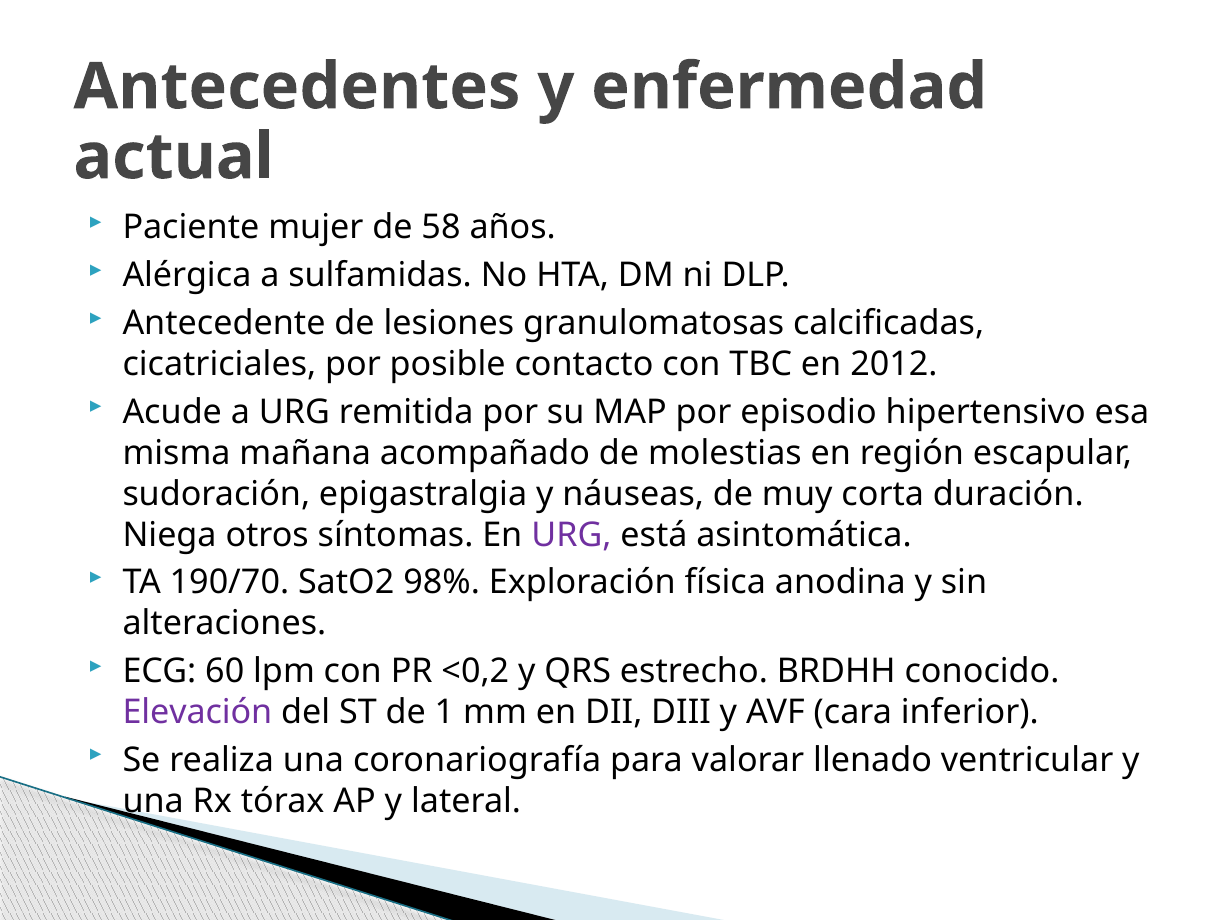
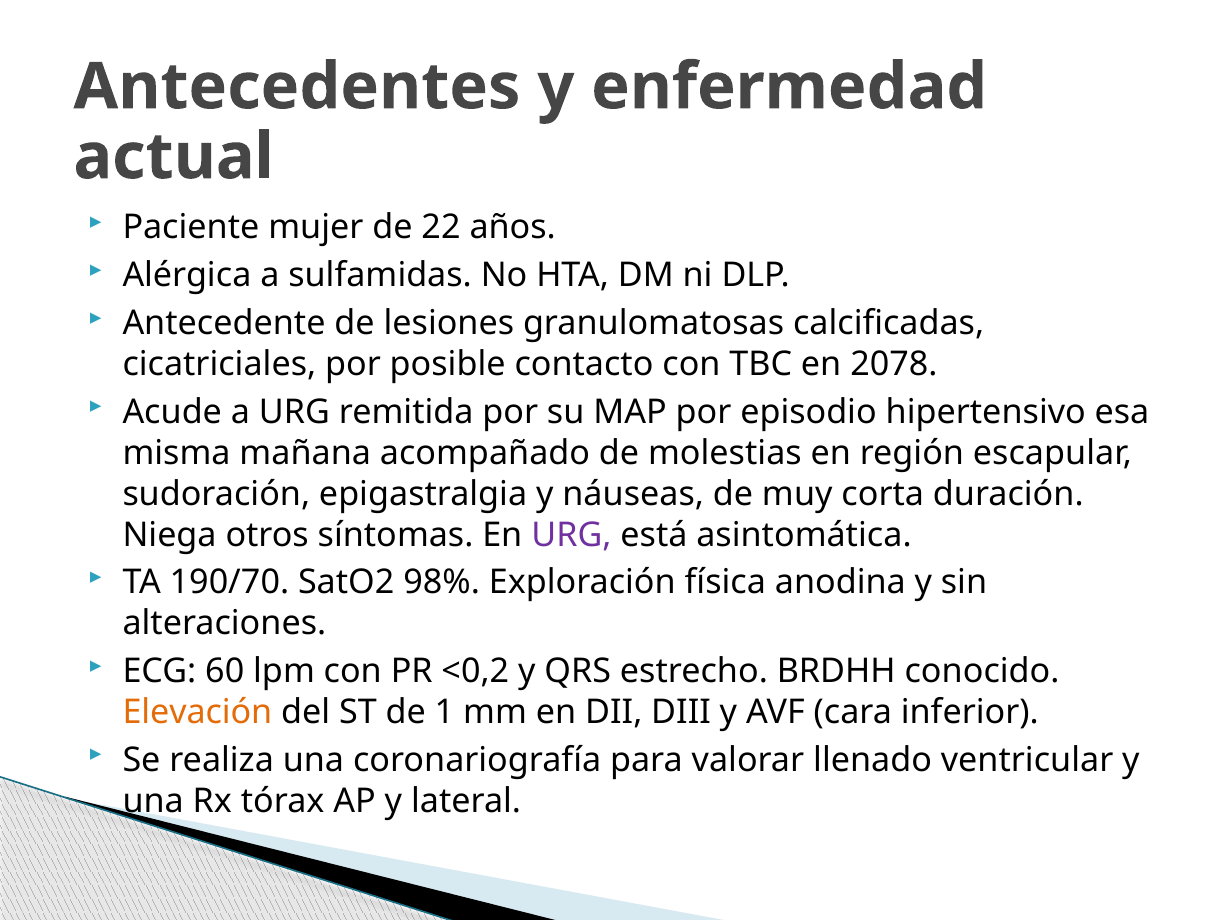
58: 58 -> 22
2012: 2012 -> 2078
Elevación colour: purple -> orange
